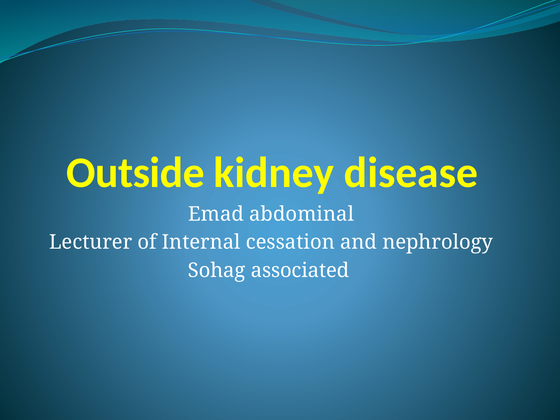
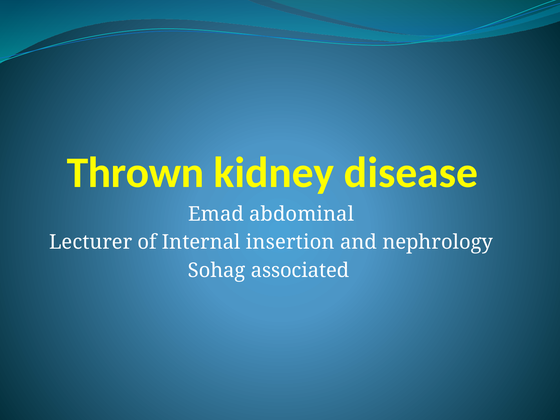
Outside: Outside -> Thrown
cessation: cessation -> insertion
